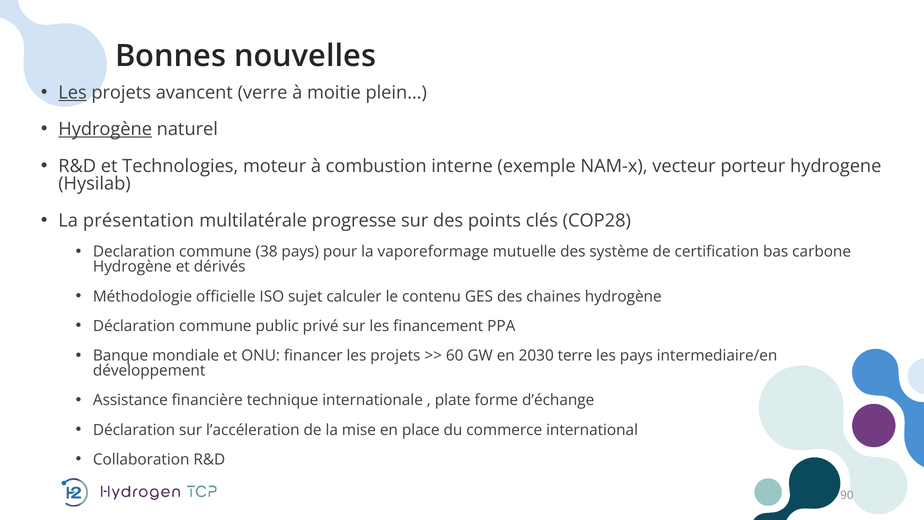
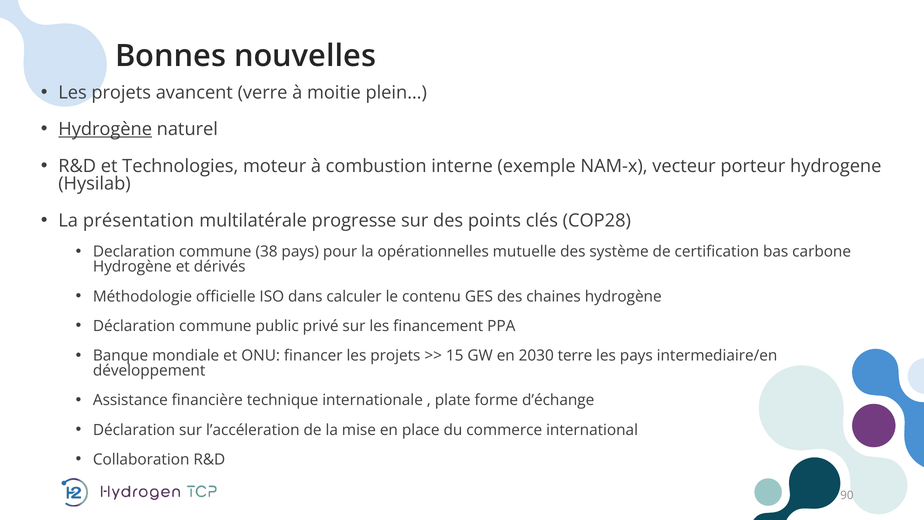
Les at (73, 92) underline: present -> none
vaporeformage: vaporeformage -> opérationnelles
sujet: sujet -> dans
60: 60 -> 15
